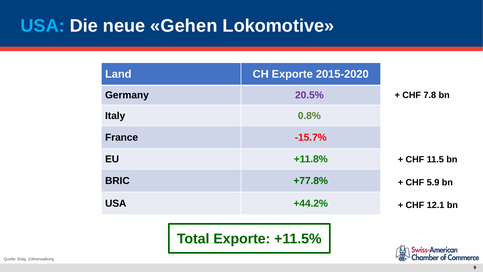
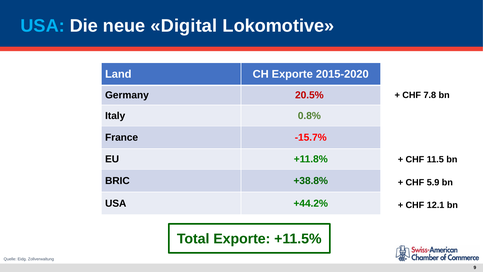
Gehen: Gehen -> Digital
20.5% colour: purple -> red
+77.8%: +77.8% -> +38.8%
